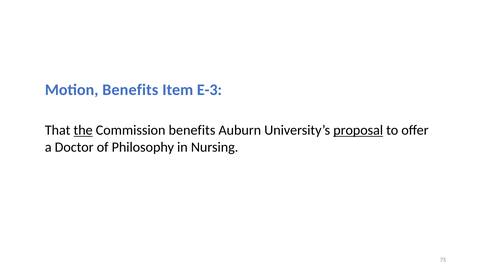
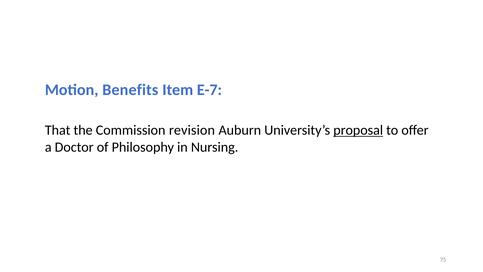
E-3: E-3 -> E-7
the underline: present -> none
Commission benefits: benefits -> revision
